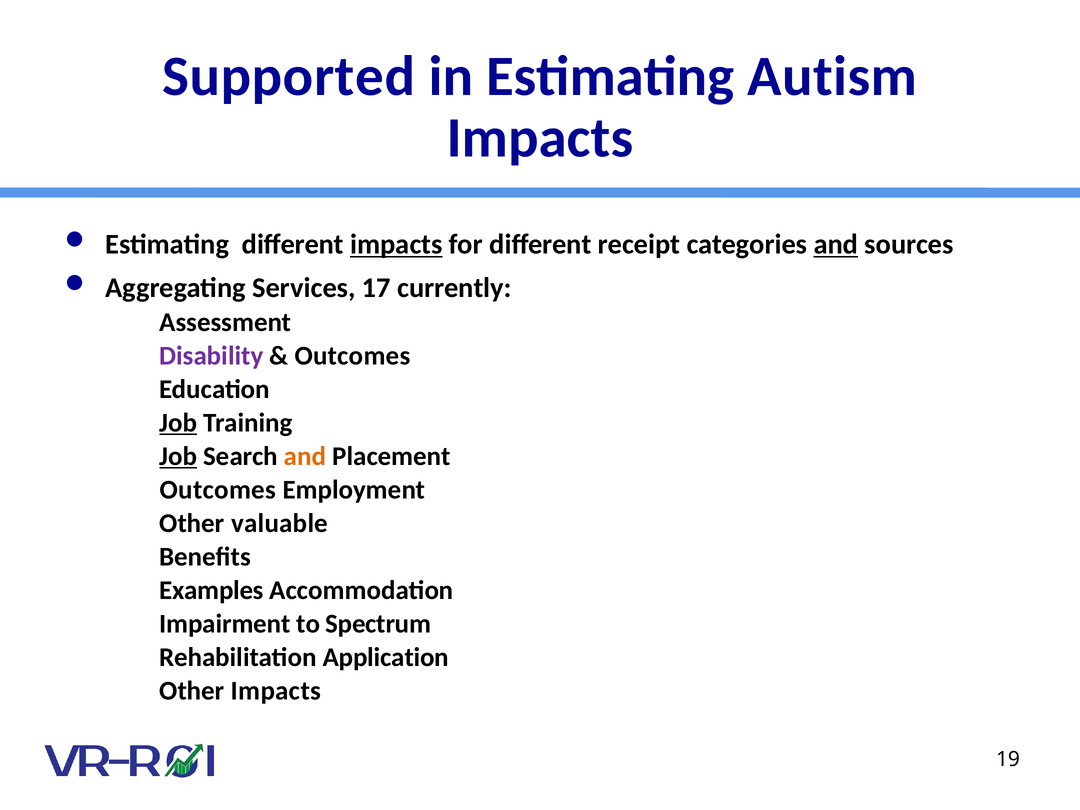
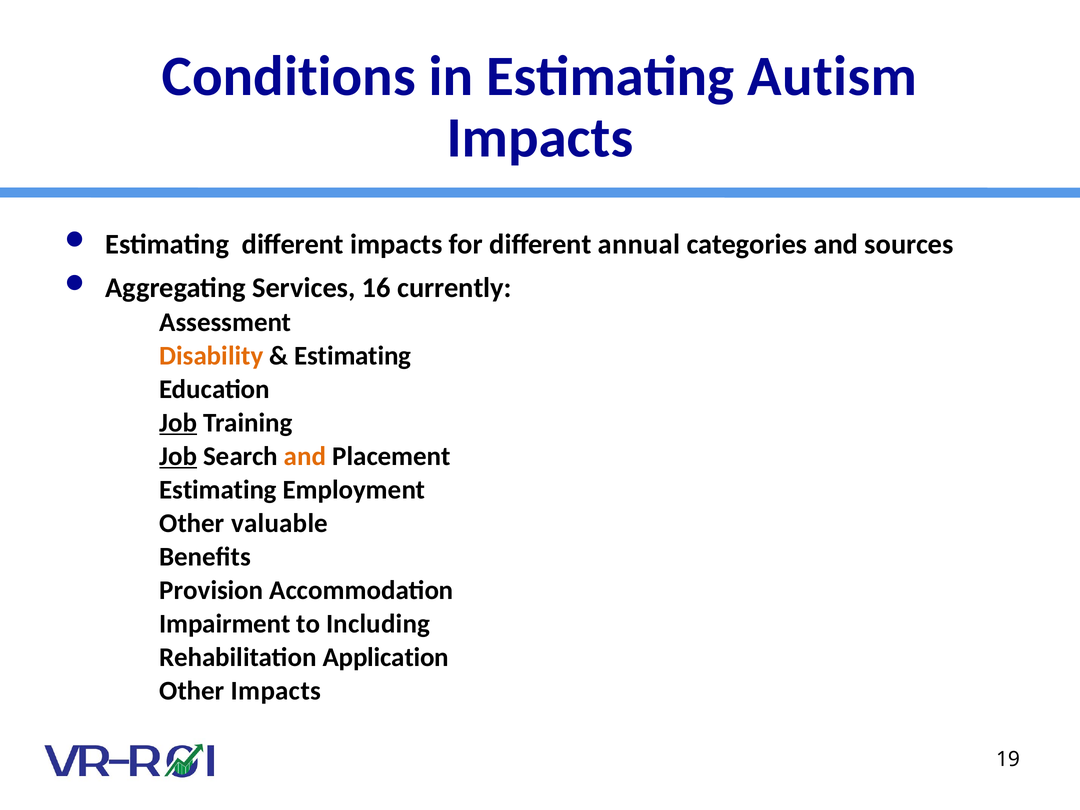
Supported: Supported -> Conditions
impacts at (396, 244) underline: present -> none
receipt: receipt -> annual
and at (836, 244) underline: present -> none
17: 17 -> 16
Disability colour: purple -> orange
Outcomes at (353, 356): Outcomes -> Estimating
Outcomes at (218, 490): Outcomes -> Estimating
Examples: Examples -> Provision
Spectrum: Spectrum -> Including
